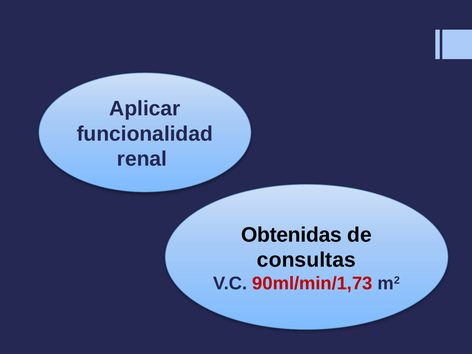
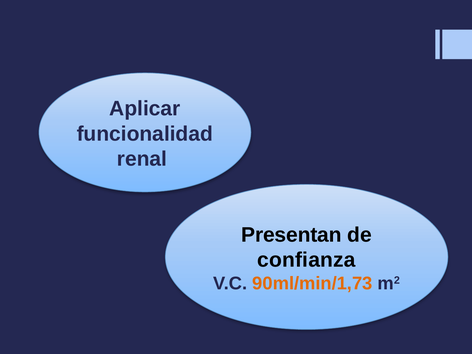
Obtenidas: Obtenidas -> Presentan
consultas: consultas -> confianza
90ml/min/1,73 colour: red -> orange
